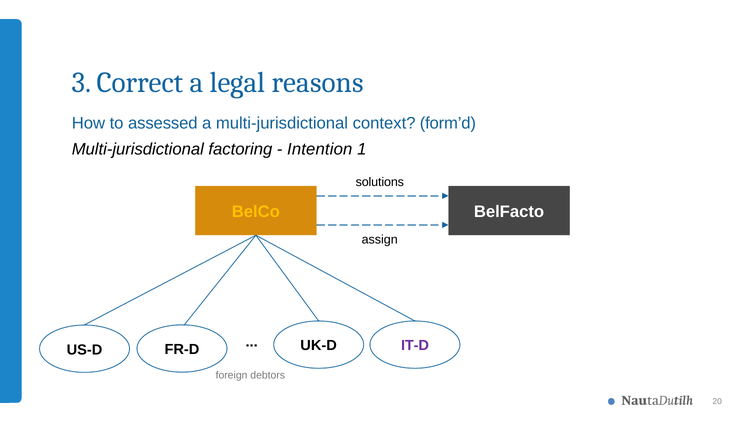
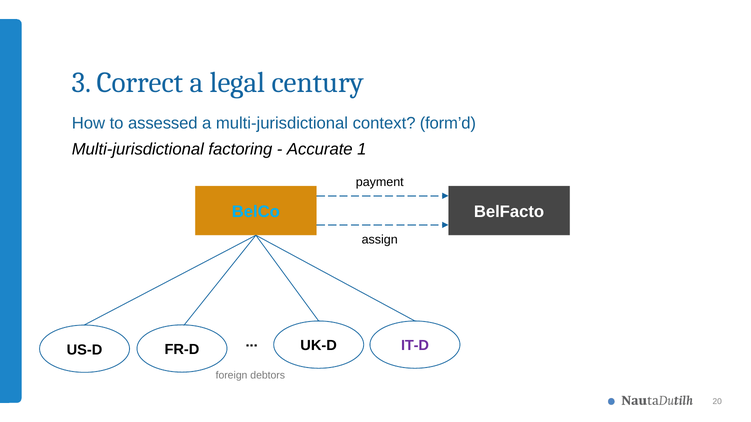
reasons: reasons -> century
Intention: Intention -> Accurate
solutions: solutions -> payment
BelCo colour: yellow -> light blue
